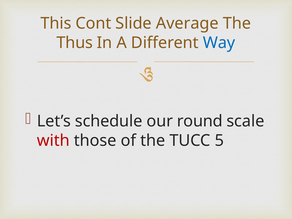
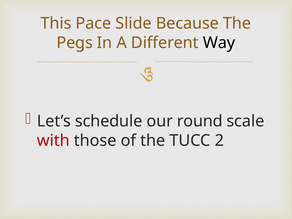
Cont: Cont -> Pace
Average: Average -> Because
Thus: Thus -> Pegs
Way colour: blue -> black
5: 5 -> 2
